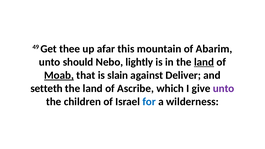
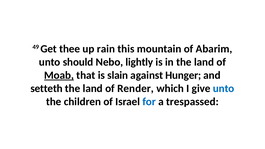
afar: afar -> rain
land at (204, 62) underline: present -> none
Deliver: Deliver -> Hunger
Ascribe: Ascribe -> Render
unto at (224, 89) colour: purple -> blue
wilderness: wilderness -> trespassed
